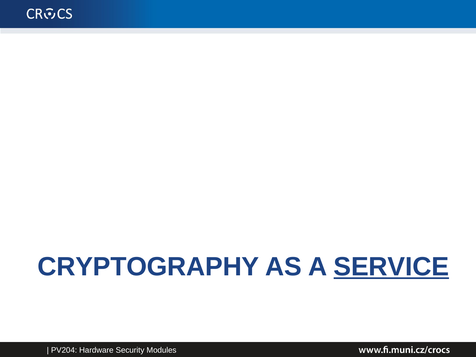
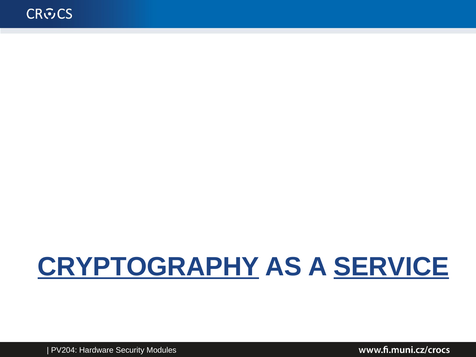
CRYPTOGRAPHY underline: none -> present
